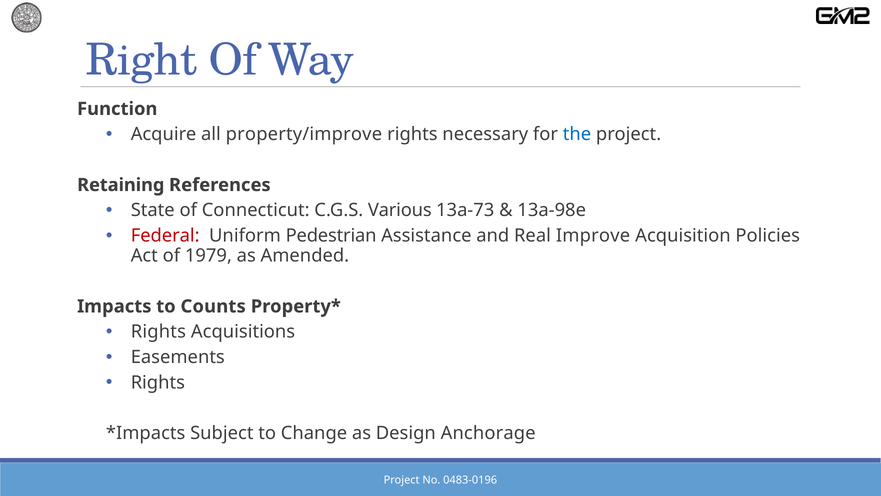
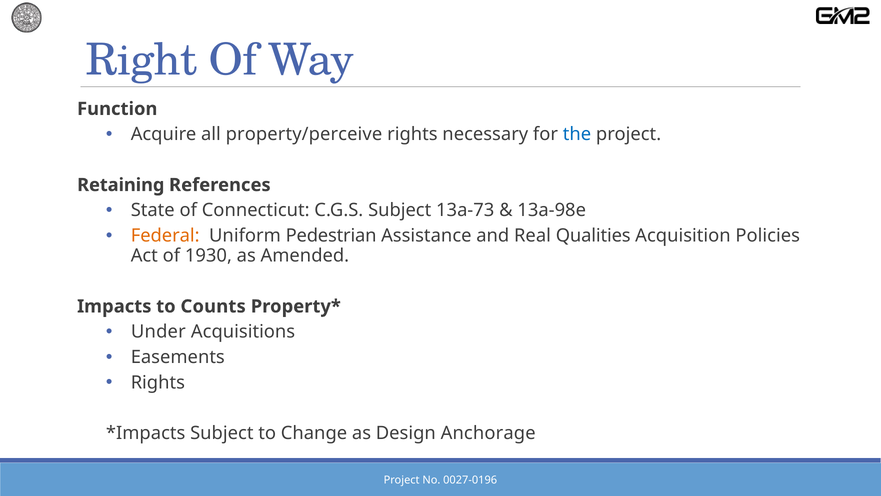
property/improve: property/improve -> property/perceive
C.G.S Various: Various -> Subject
Federal colour: red -> orange
Improve: Improve -> Qualities
1979: 1979 -> 1930
Rights at (158, 332): Rights -> Under
0483-0196: 0483-0196 -> 0027-0196
